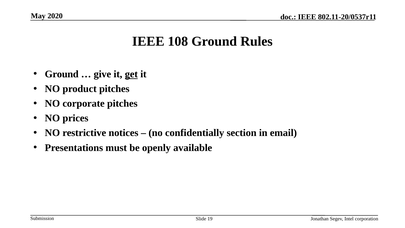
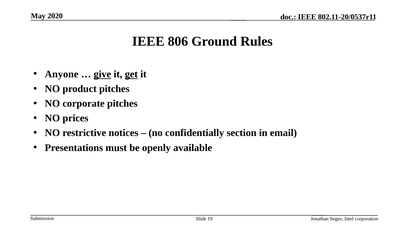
108: 108 -> 806
Ground at (62, 74): Ground -> Anyone
give underline: none -> present
